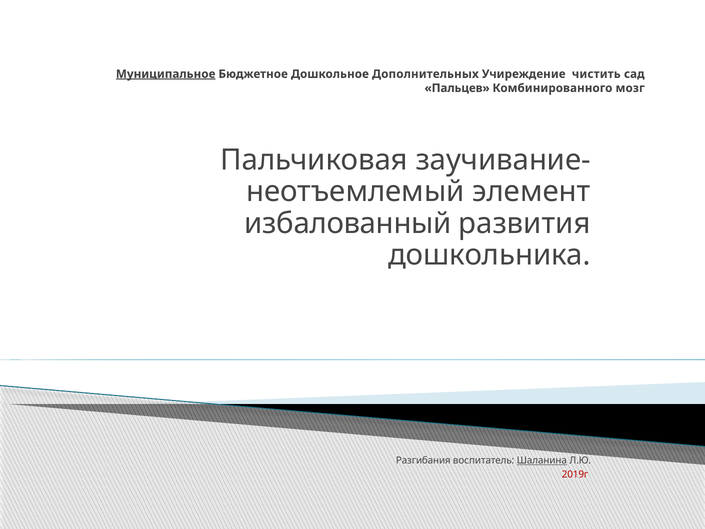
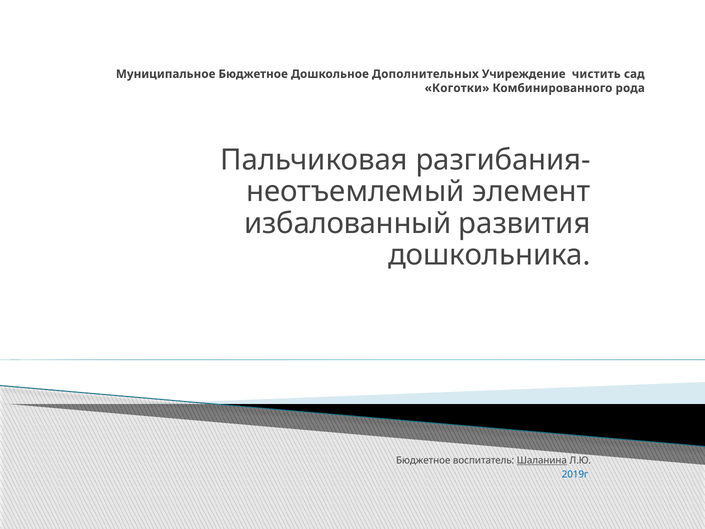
Муниципальное underline: present -> none
Пальцев: Пальцев -> Коготки
мозг: мозг -> рода
заучивание-: заучивание- -> разгибания-
Разгибания at (423, 460): Разгибания -> Бюджетное
2019г colour: red -> blue
